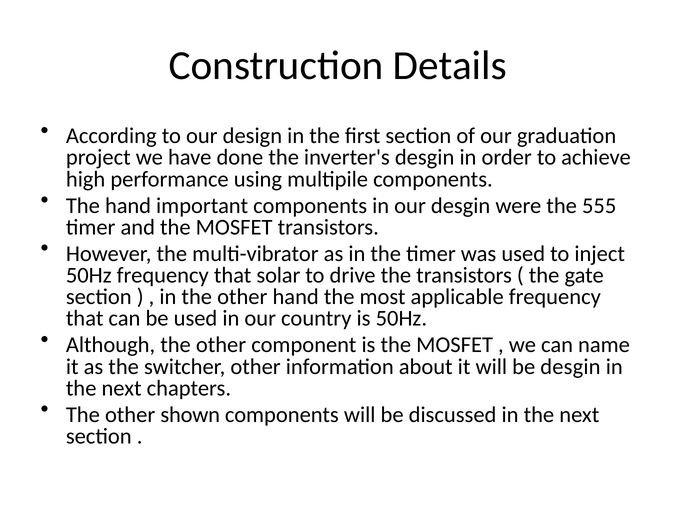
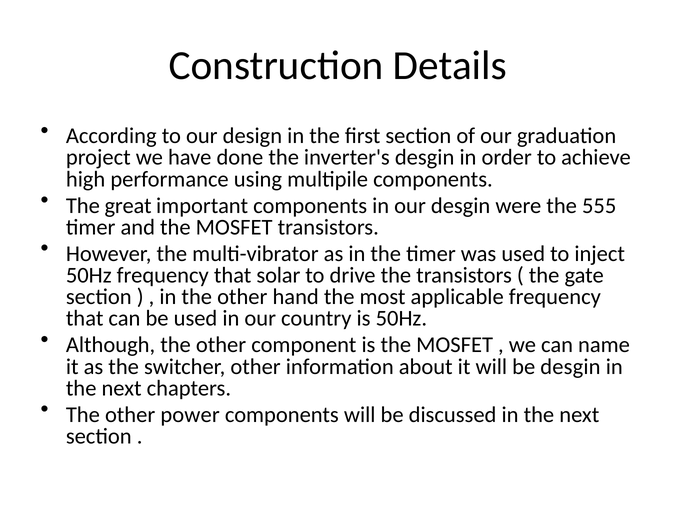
The hand: hand -> great
shown: shown -> power
